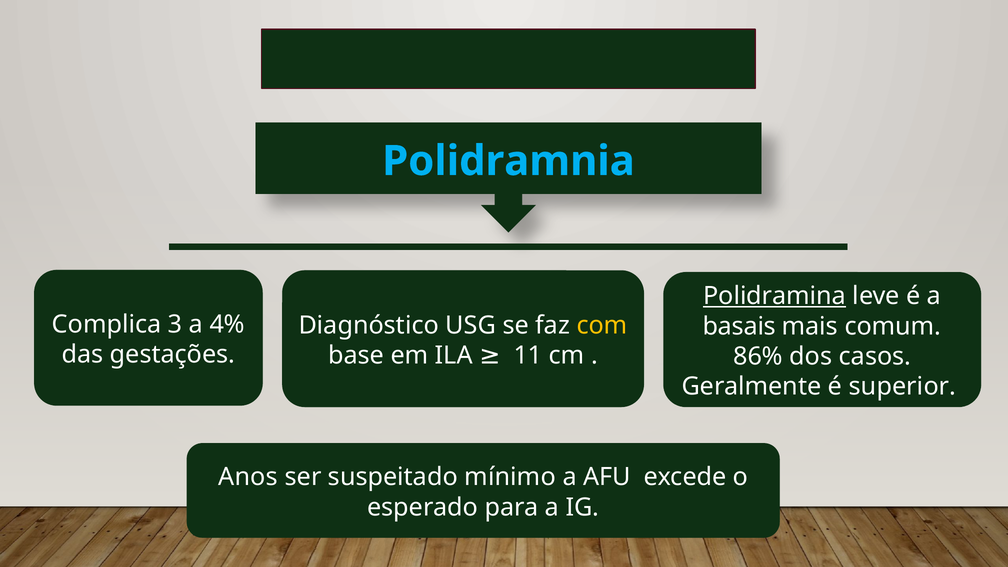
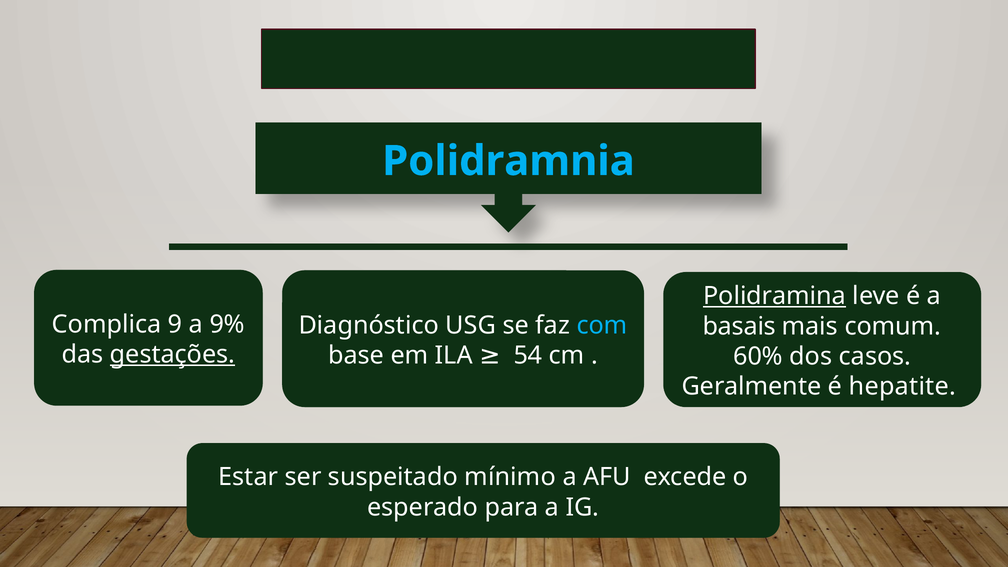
3: 3 -> 9
4%: 4% -> 9%
com colour: yellow -> light blue
gestações underline: none -> present
11: 11 -> 54
86%: 86% -> 60%
superior: superior -> hepatite
Anos: Anos -> Estar
